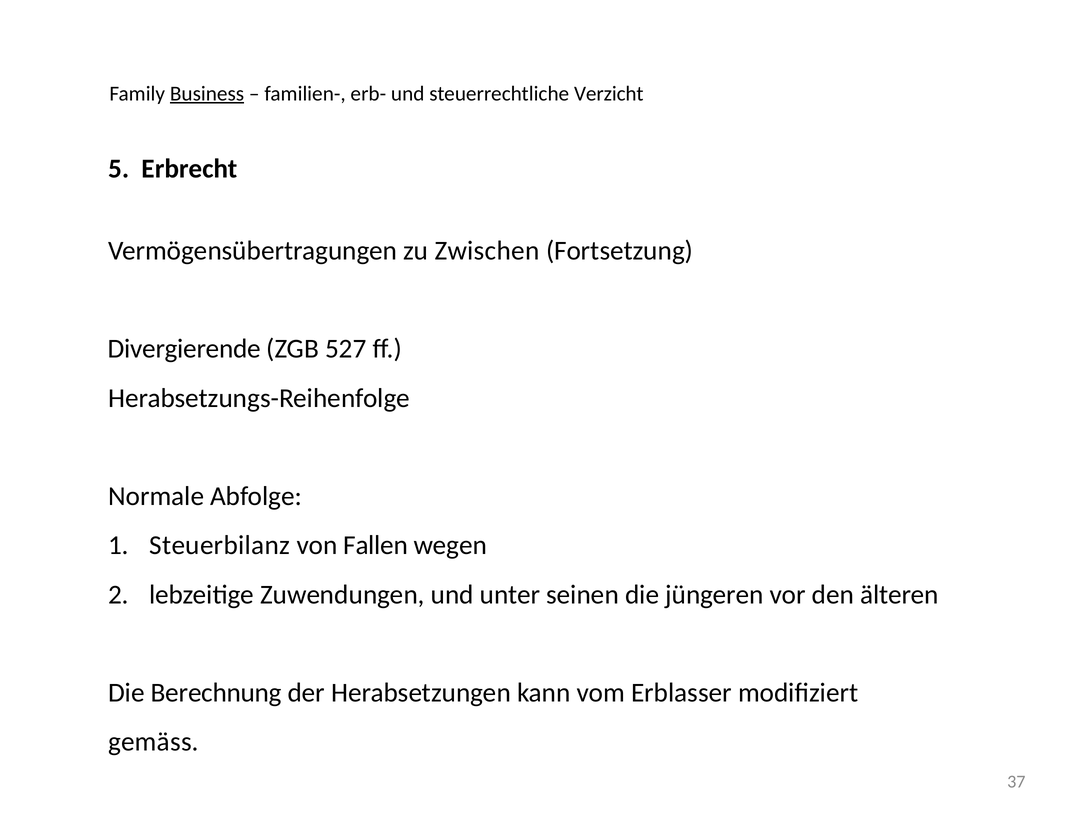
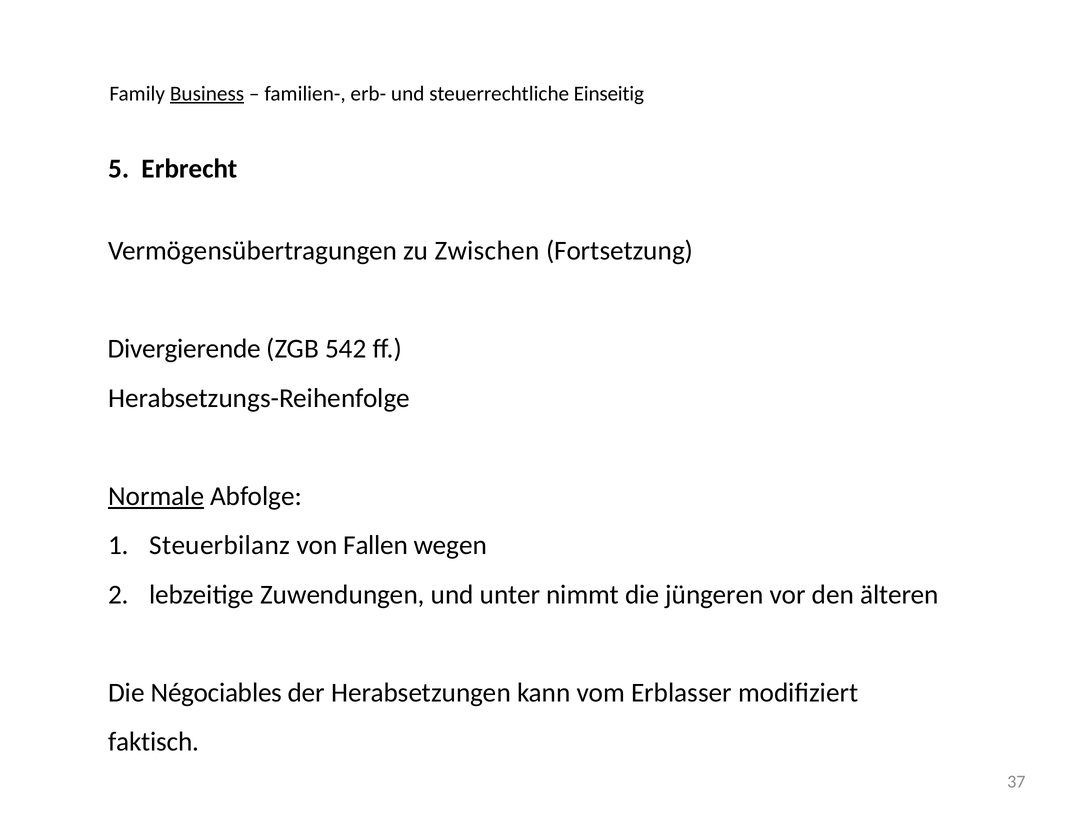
Verzicht: Verzicht -> Einseitig
527: 527 -> 542
Normale underline: none -> present
seinen: seinen -> nimmt
Berechnung: Berechnung -> Négociables
gemäss: gemäss -> faktisch
